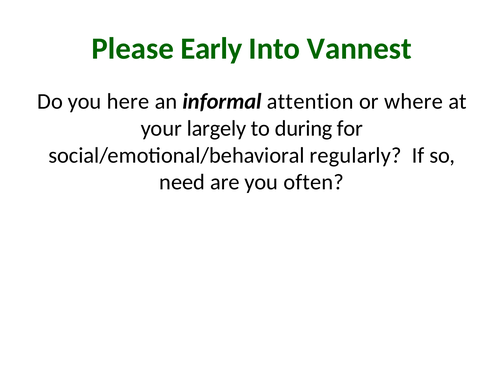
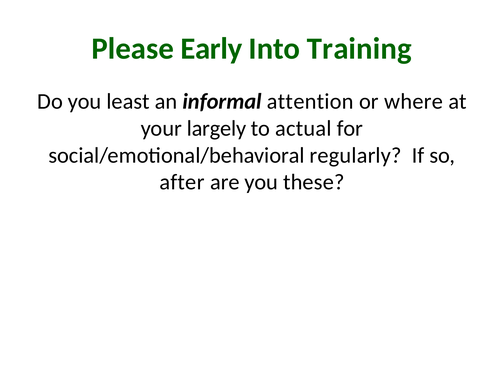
Vannest: Vannest -> Training
here: here -> least
during: during -> actual
need: need -> after
often: often -> these
